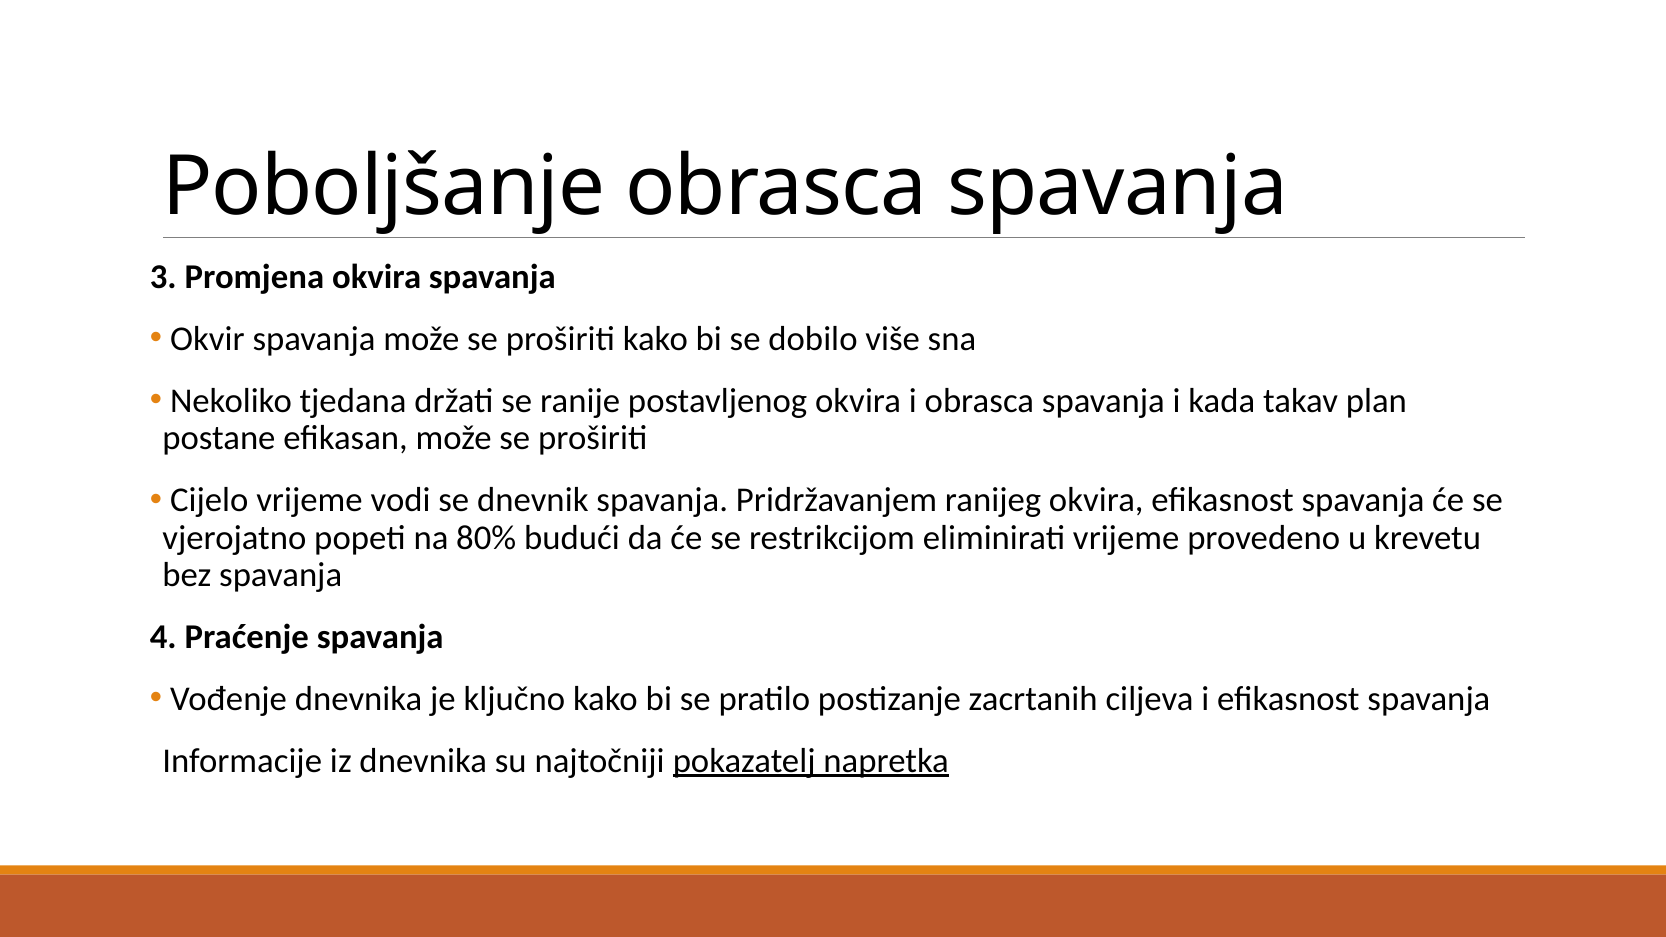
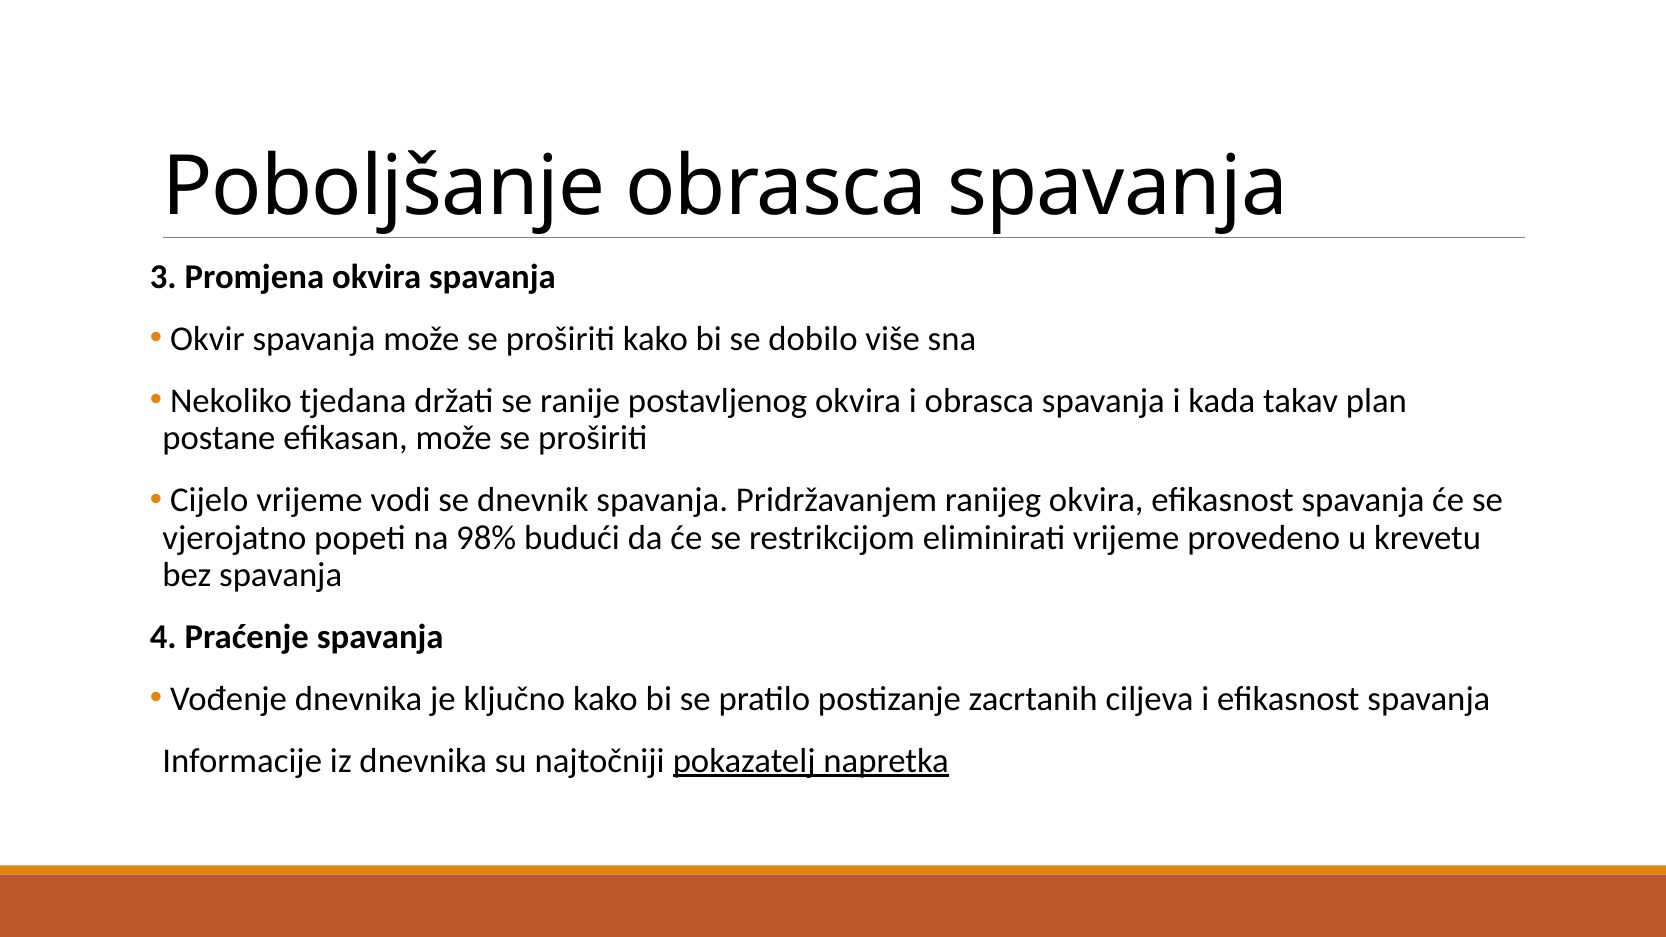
80%: 80% -> 98%
